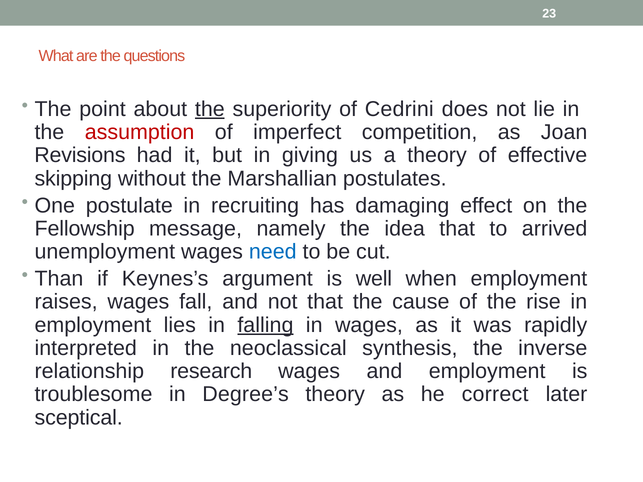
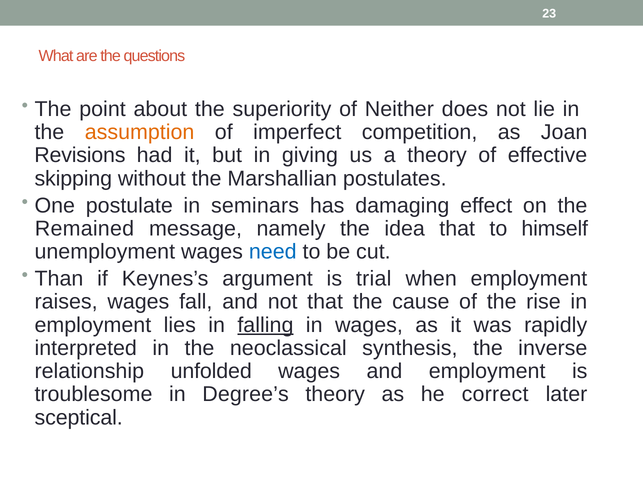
the at (210, 109) underline: present -> none
Cedrini: Cedrini -> Neither
assumption colour: red -> orange
recruiting: recruiting -> seminars
Fellowship: Fellowship -> Remained
arrived: arrived -> himself
well: well -> trial
research: research -> unfolded
